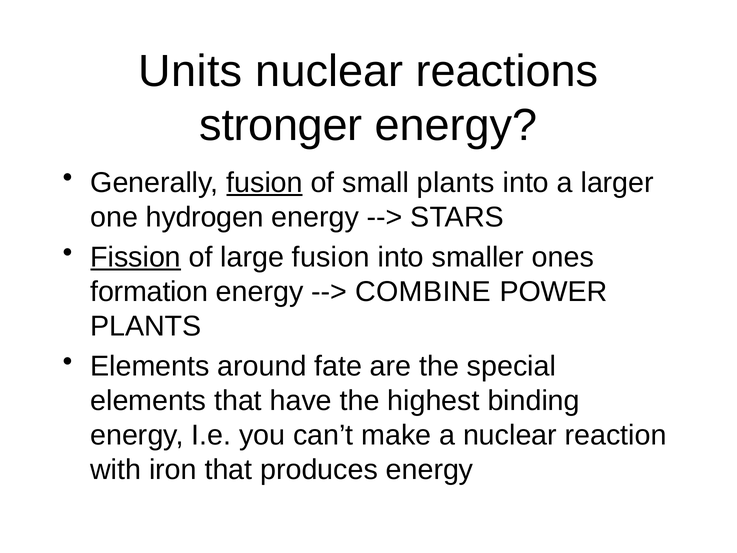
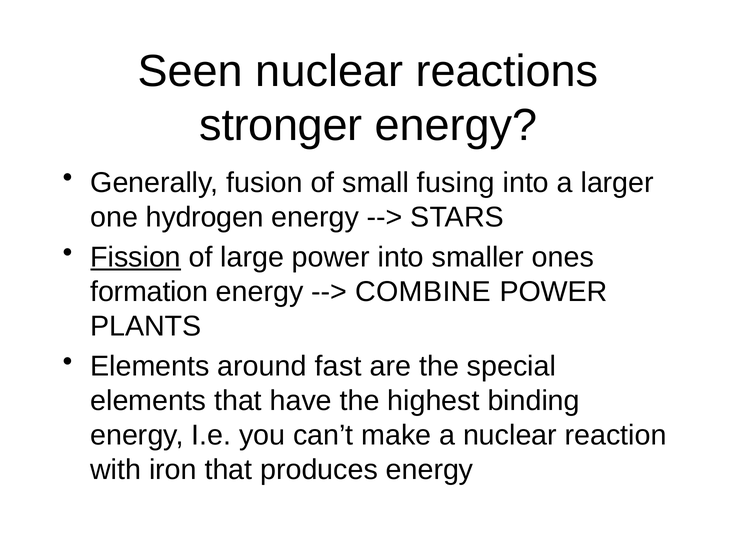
Units: Units -> Seen
fusion at (265, 183) underline: present -> none
small plants: plants -> fusing
large fusion: fusion -> power
fate: fate -> fast
